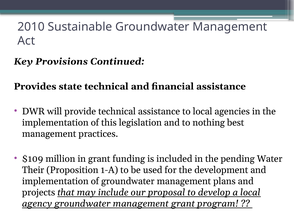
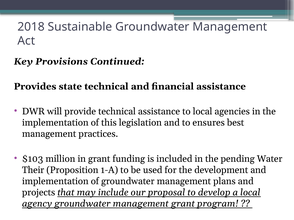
2010: 2010 -> 2018
nothing: nothing -> ensures
$109: $109 -> $103
